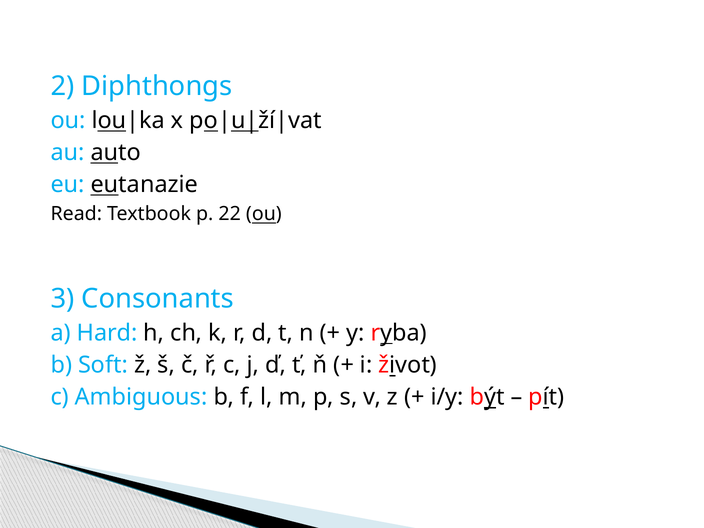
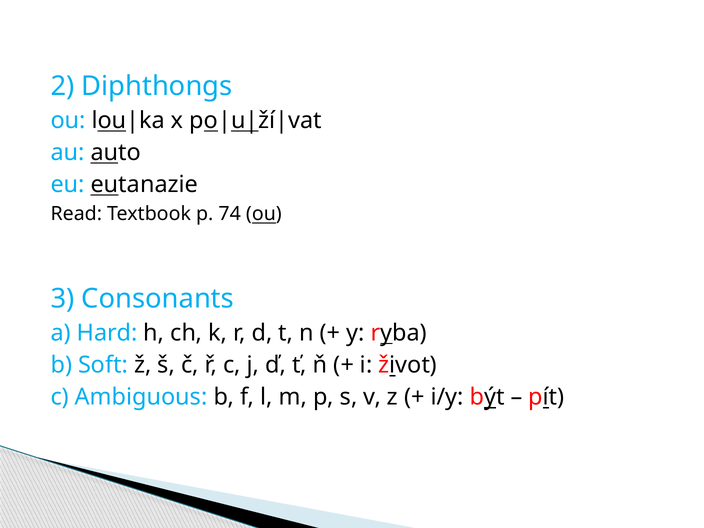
22: 22 -> 74
